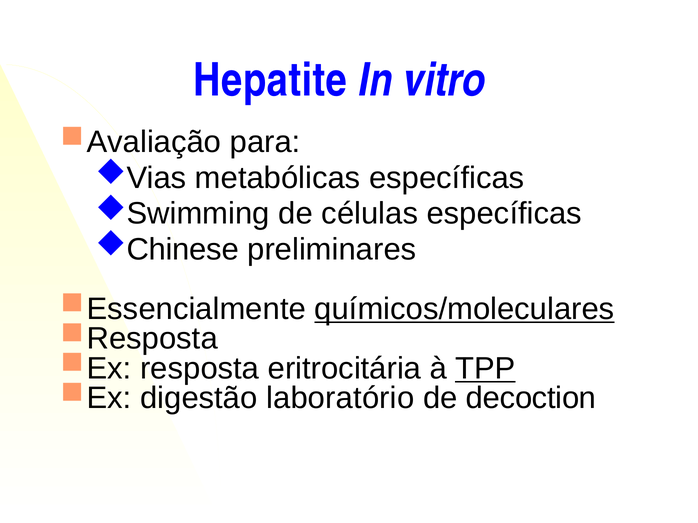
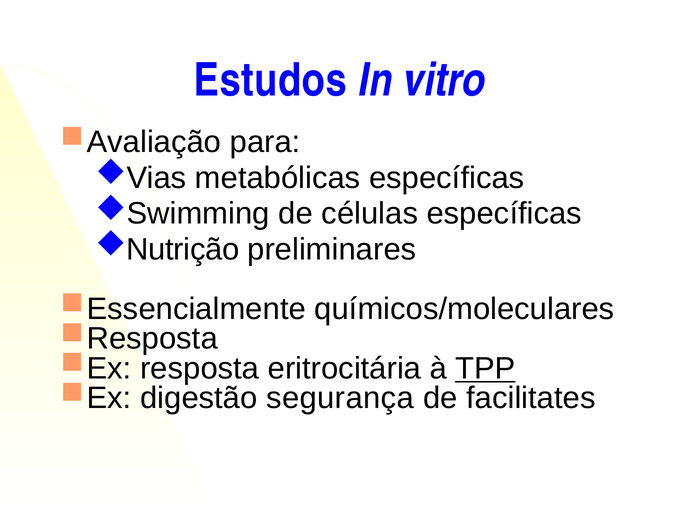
Hepatite: Hepatite -> Estudos
Chinese: Chinese -> Nutrição
químicos/moleculares underline: present -> none
laboratório: laboratório -> segurança
decoction: decoction -> facilitates
